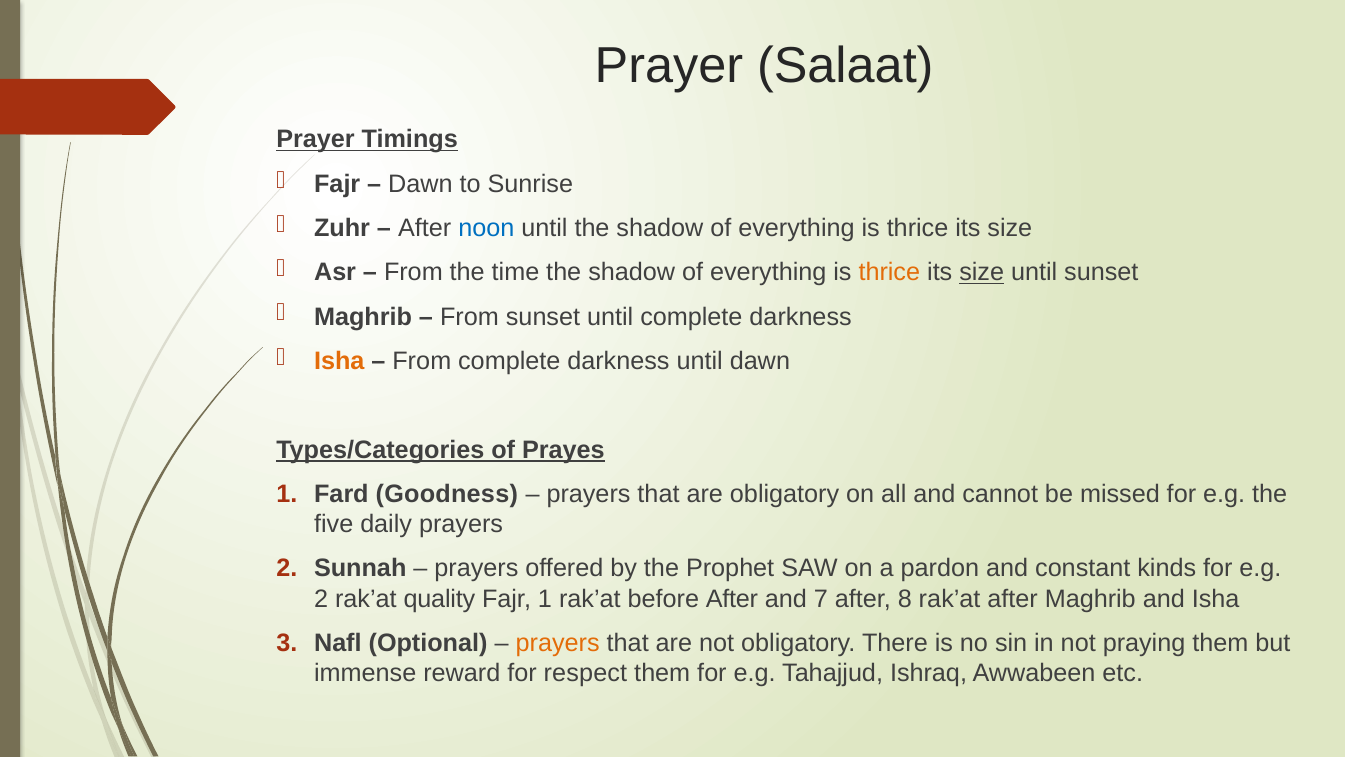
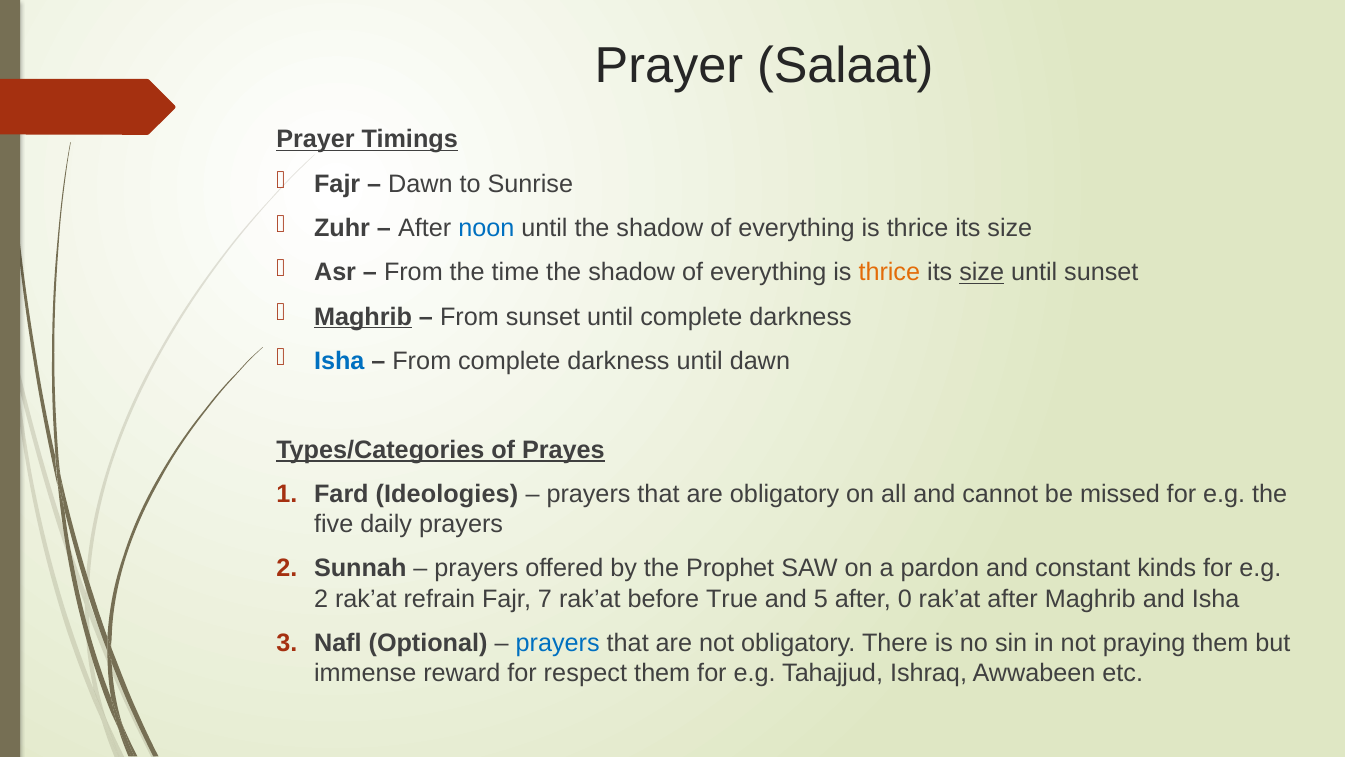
Maghrib at (363, 317) underline: none -> present
Isha at (339, 361) colour: orange -> blue
Goodness: Goodness -> Ideologies
quality: quality -> refrain
Fajr 1: 1 -> 7
before After: After -> True
7: 7 -> 5
8: 8 -> 0
prayers at (558, 643) colour: orange -> blue
